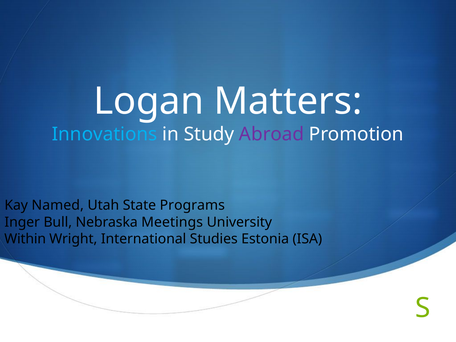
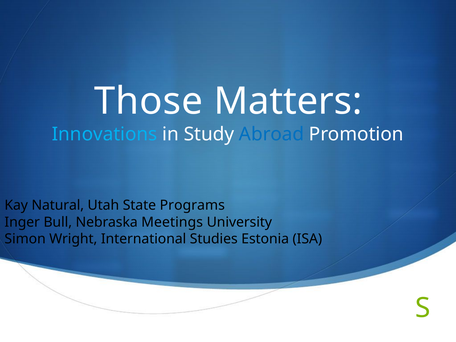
Logan: Logan -> Those
Abroad colour: purple -> blue
Named: Named -> Natural
Within: Within -> Simon
